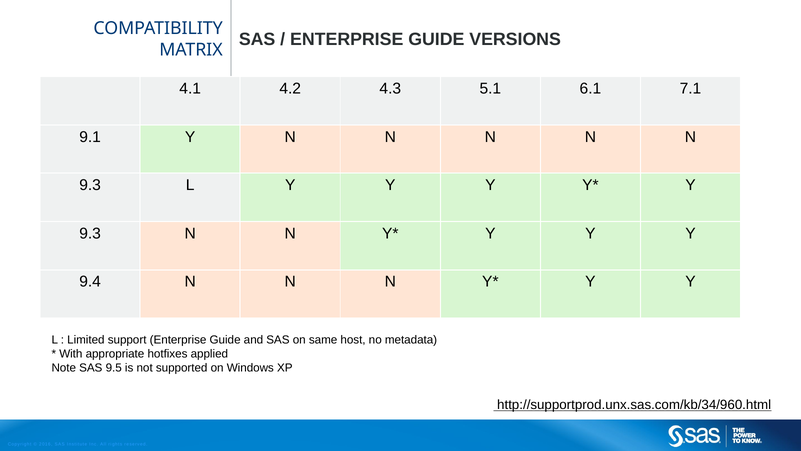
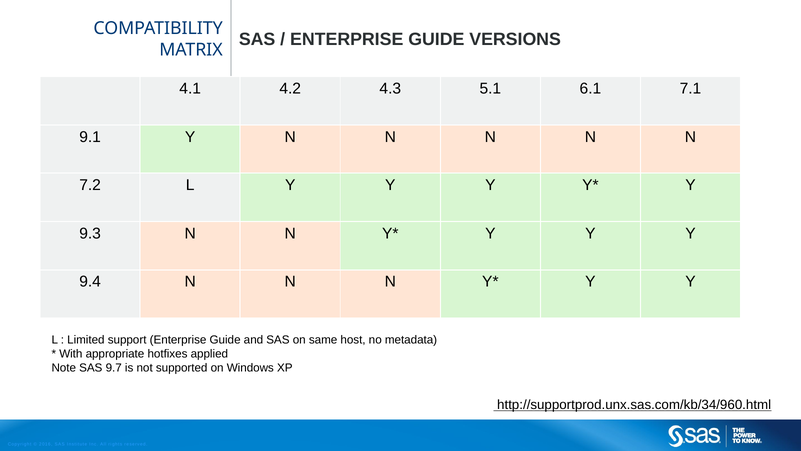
9.3 at (90, 185): 9.3 -> 7.2
9.5: 9.5 -> 9.7
